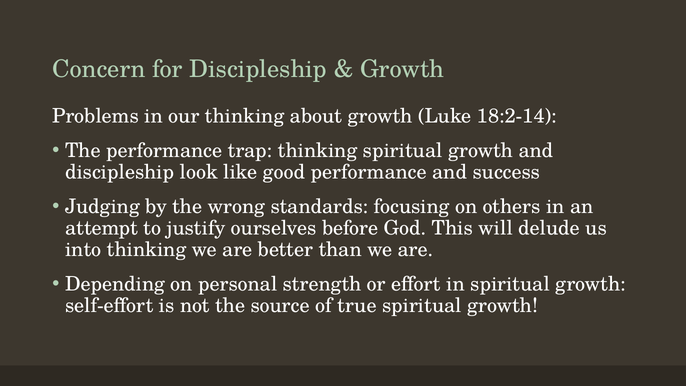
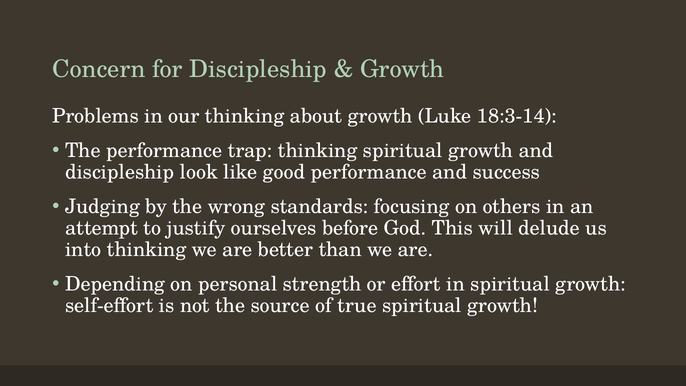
18:2-14: 18:2-14 -> 18:3-14
